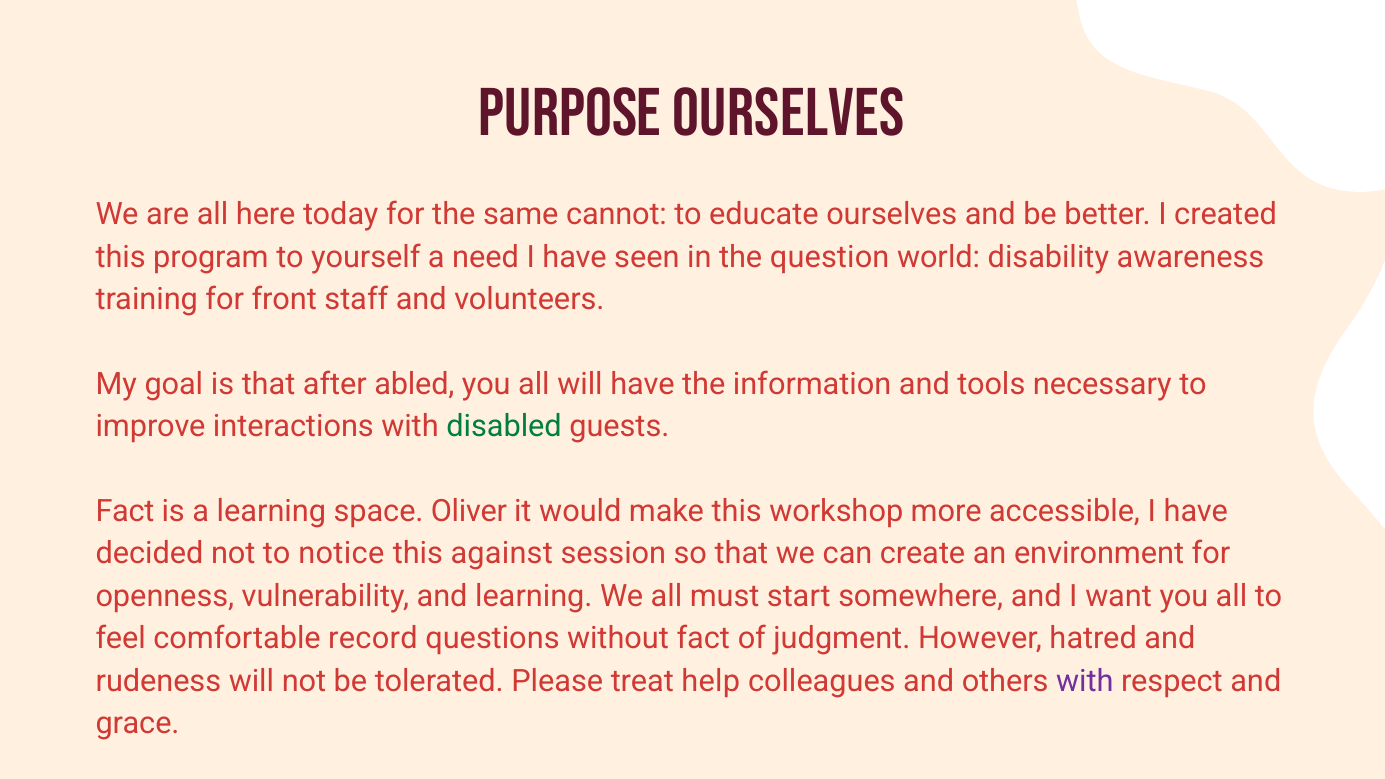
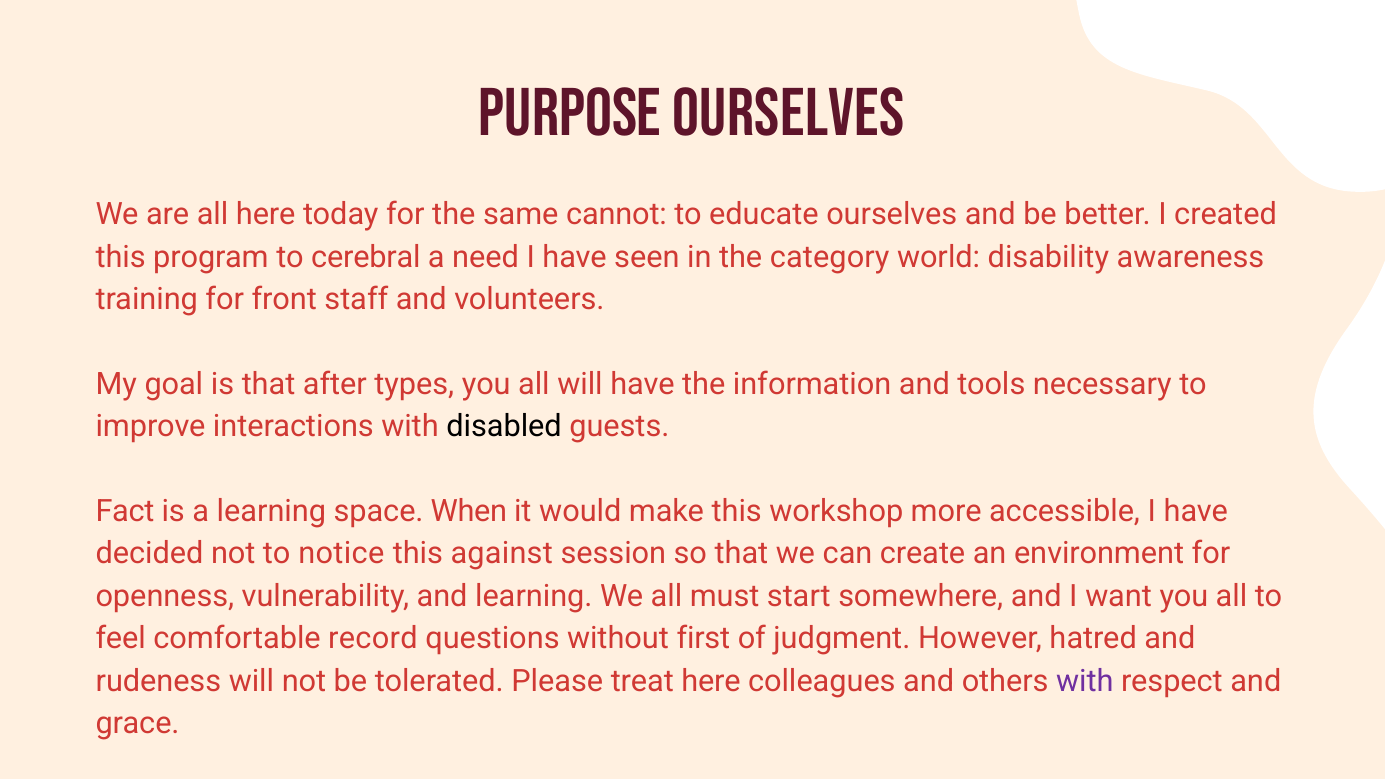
yourself: yourself -> cerebral
question: question -> category
abled: abled -> types
disabled colour: green -> black
Oliver: Oliver -> When
without fact: fact -> first
treat help: help -> here
